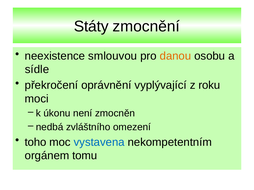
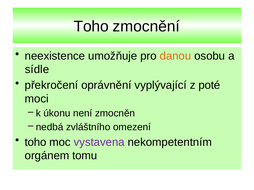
Státy at (91, 27): Státy -> Toho
smlouvou: smlouvou -> umožňuje
roku: roku -> poté
vystavena colour: blue -> purple
